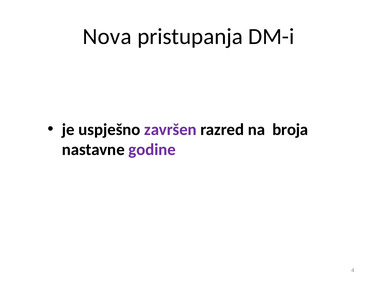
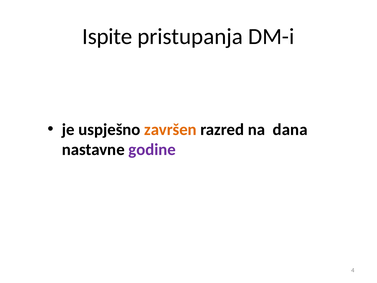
Nova: Nova -> Ispite
završen colour: purple -> orange
broja: broja -> dana
